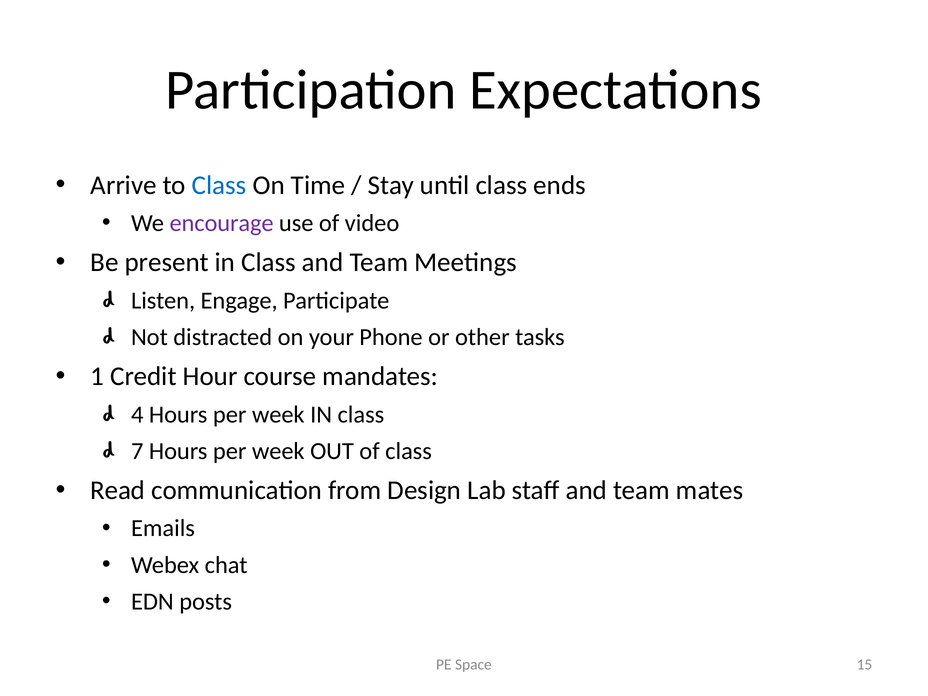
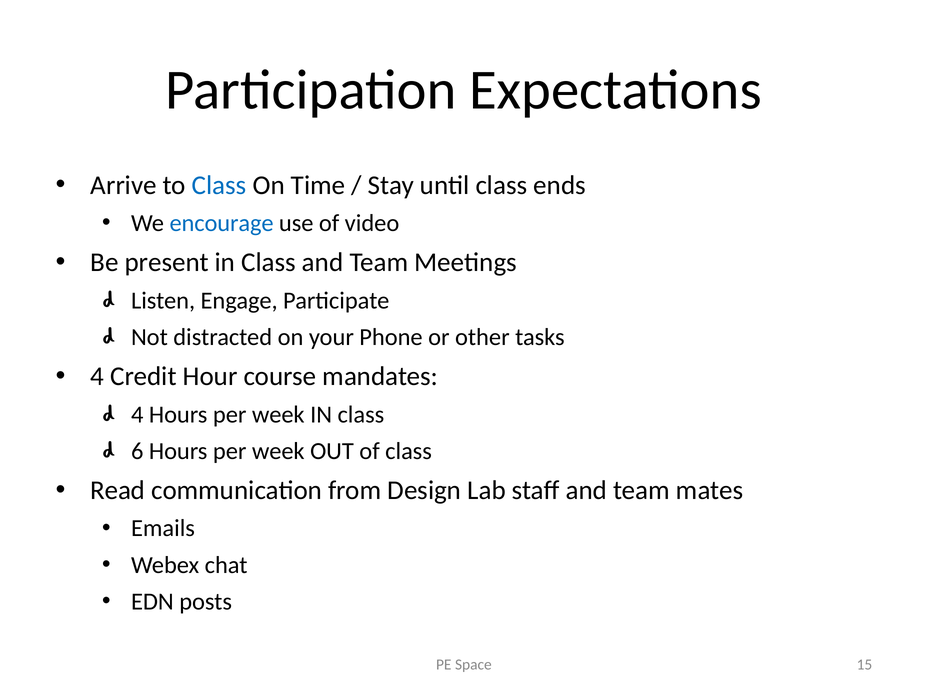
encourage colour: purple -> blue
1 at (97, 376): 1 -> 4
7: 7 -> 6
